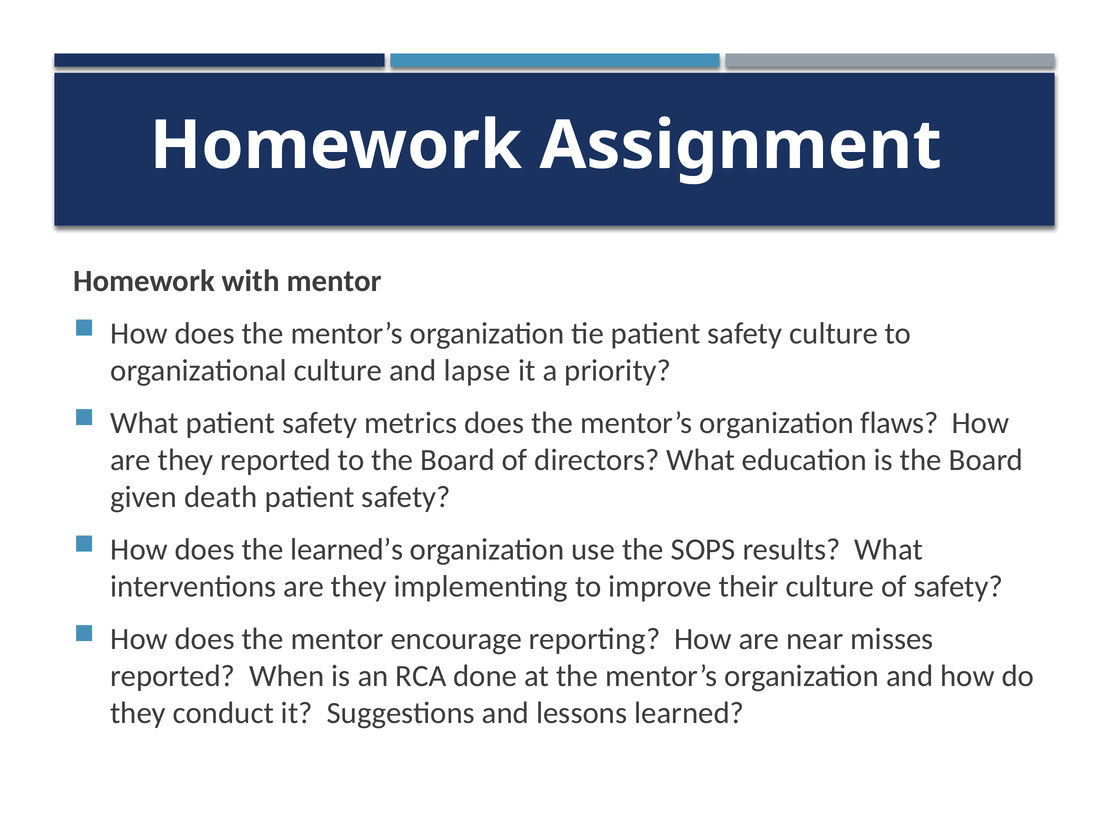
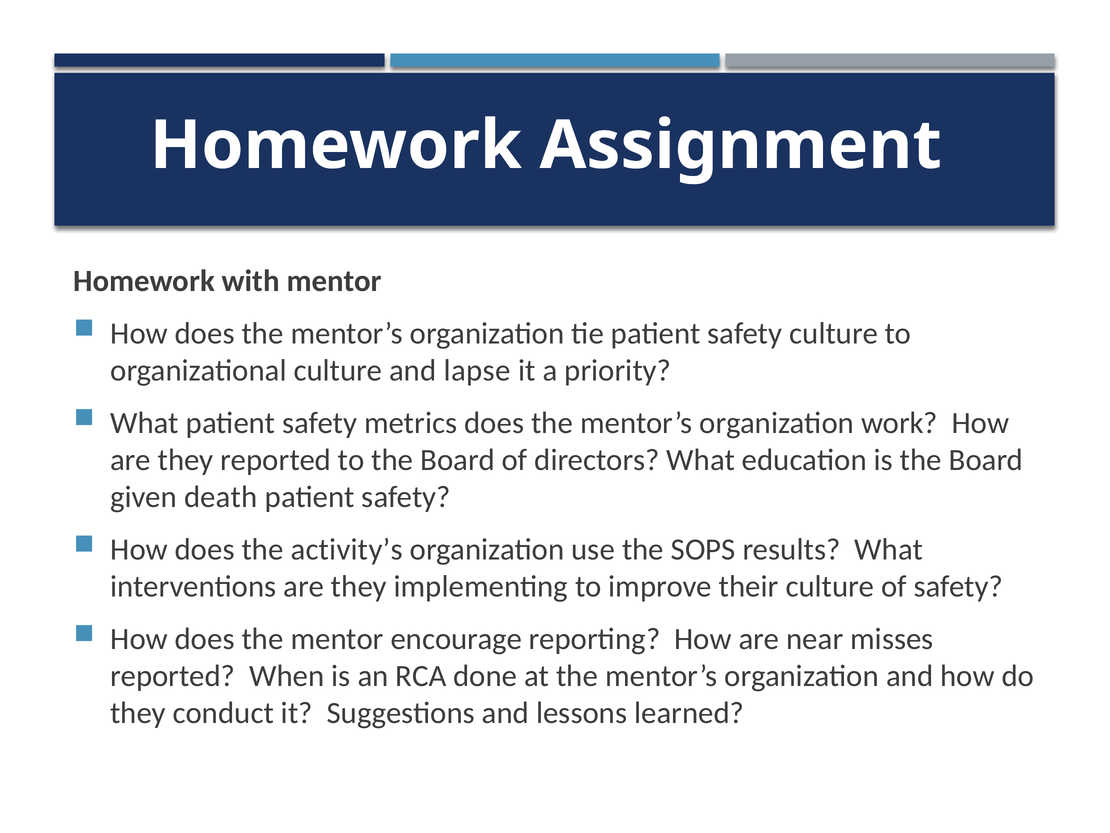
flaws: flaws -> work
learned’s: learned’s -> activity’s
